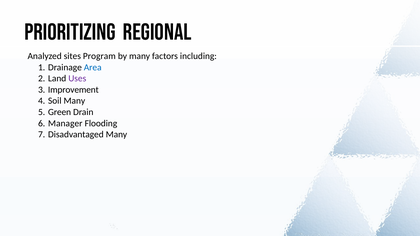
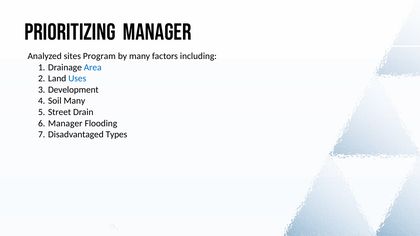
Prioritizing Regional: Regional -> Manager
Uses colour: purple -> blue
Improvement: Improvement -> Development
Green: Green -> Street
Disadvantaged Many: Many -> Types
